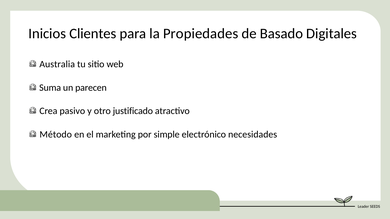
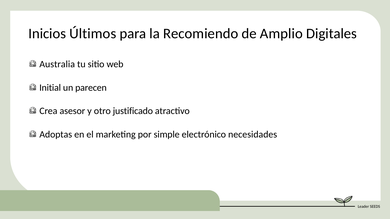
Clientes: Clientes -> Últimos
Propiedades: Propiedades -> Recomiendo
Basado: Basado -> Amplio
Suma: Suma -> Initial
pasivo: pasivo -> asesor
Método: Método -> Adoptas
